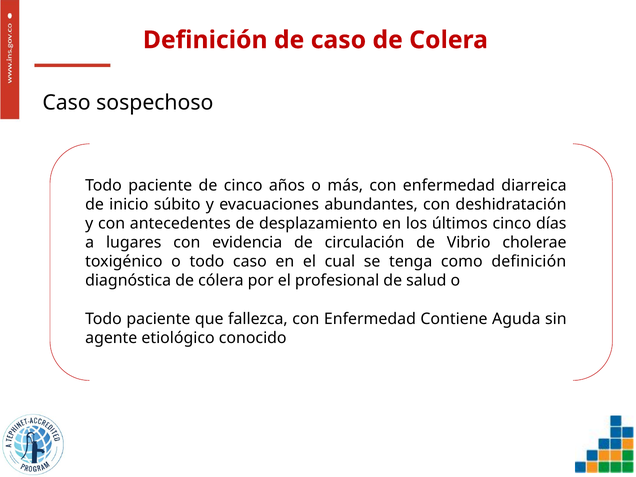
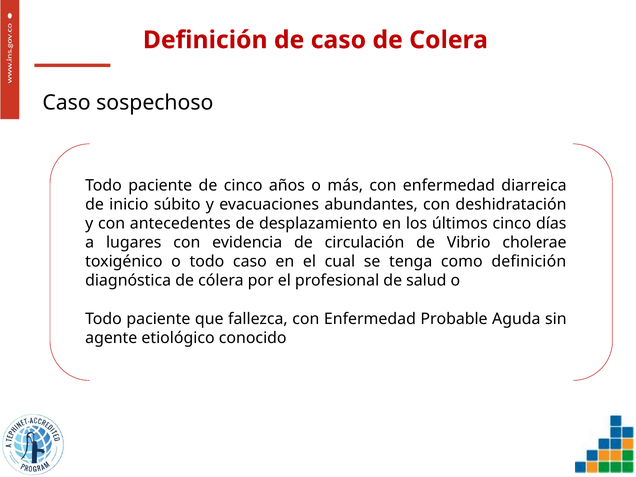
Contiene: Contiene -> Probable
